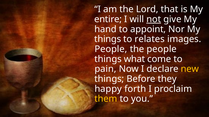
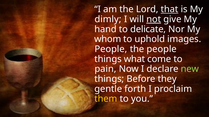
that underline: none -> present
entire: entire -> dimly
appoint: appoint -> delicate
things at (108, 39): things -> whom
relates: relates -> uphold
new colour: yellow -> light green
happy: happy -> gentle
